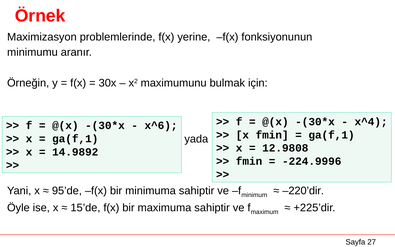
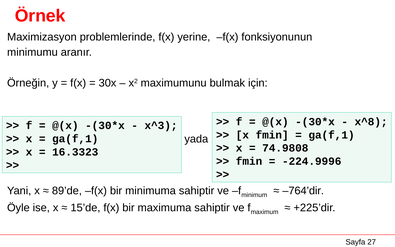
x^4: x^4 -> x^8
x^6: x^6 -> x^3
12.9808: 12.9808 -> 74.9808
14.9892: 14.9892 -> 16.3323
95’de: 95’de -> 89’de
–220’dir: –220’dir -> –764’dir
